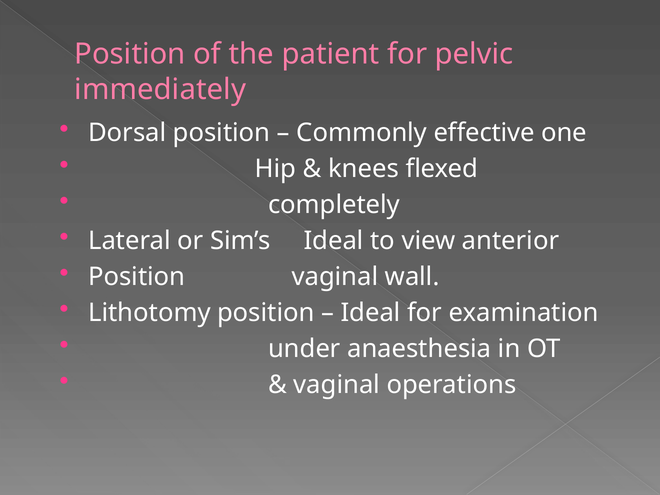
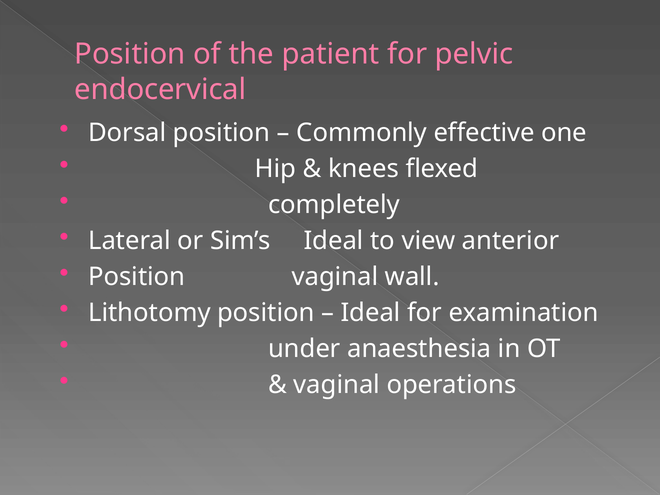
immediately: immediately -> endocervical
